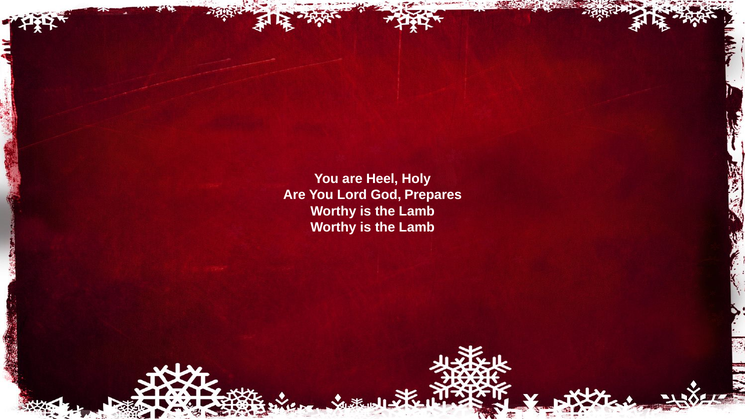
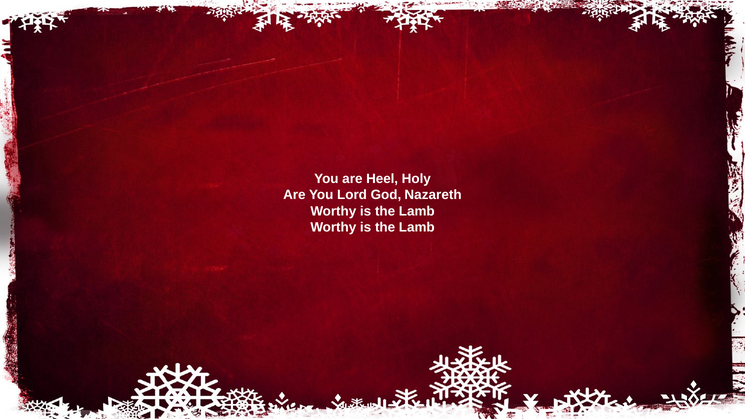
Prepares: Prepares -> Nazareth
